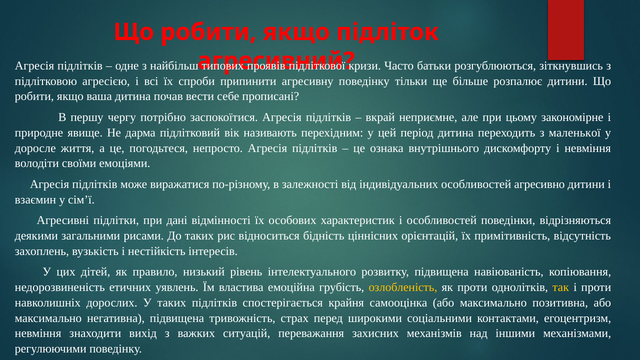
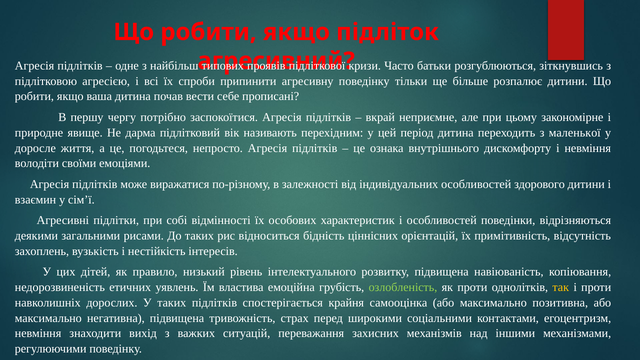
агресивно: агресивно -> здорового
дані: дані -> собі
озлобленість colour: yellow -> light green
